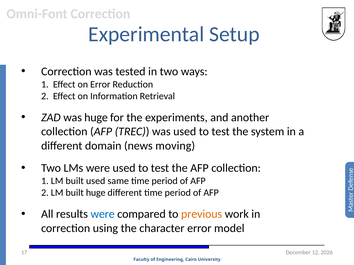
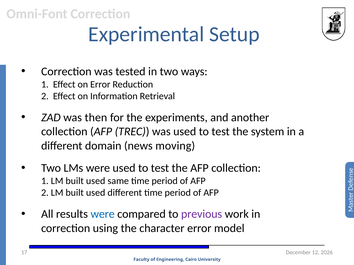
was huge: huge -> then
2 LM built huge: huge -> used
previous colour: orange -> purple
